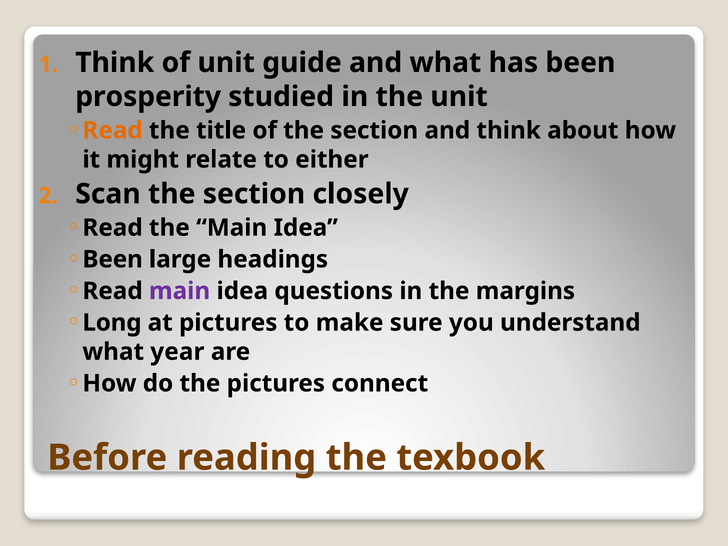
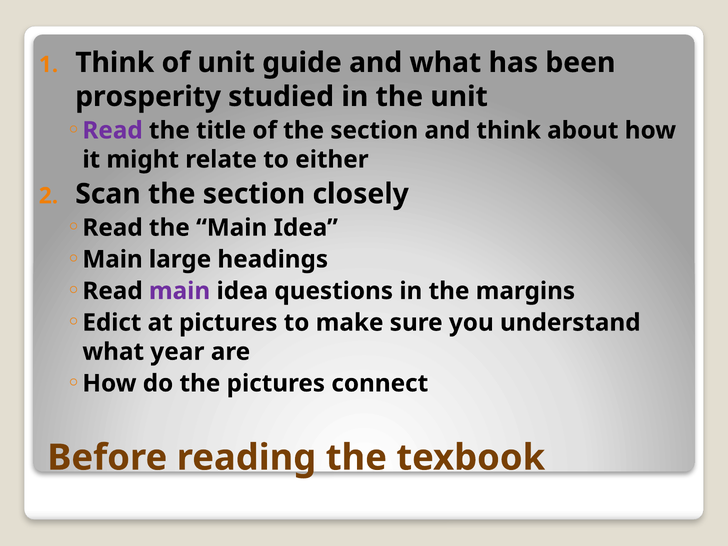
Read at (113, 130) colour: orange -> purple
Been at (113, 259): Been -> Main
Long: Long -> Edict
